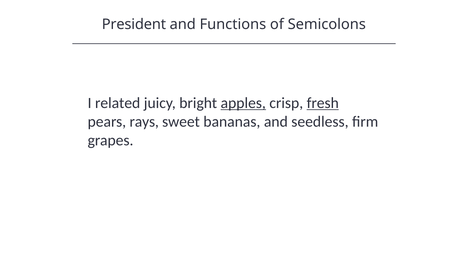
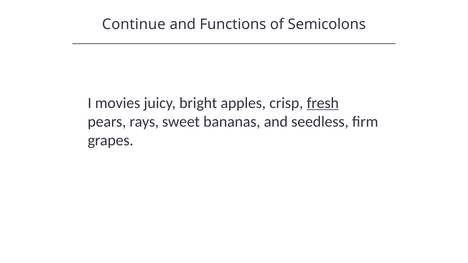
President: President -> Continue
related: related -> movies
apples underline: present -> none
